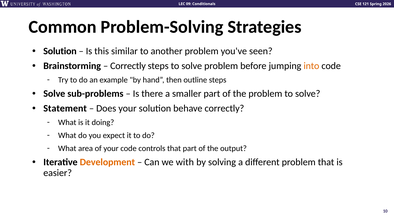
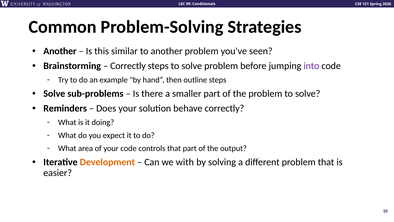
Solution at (60, 51): Solution -> Another
into colour: orange -> purple
Statement: Statement -> Reminders
